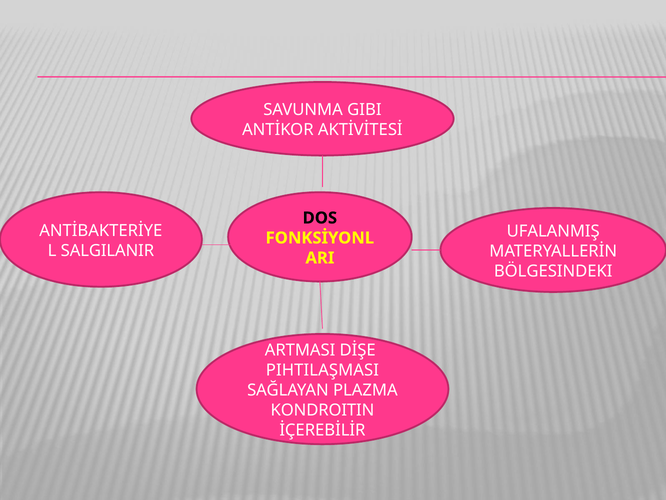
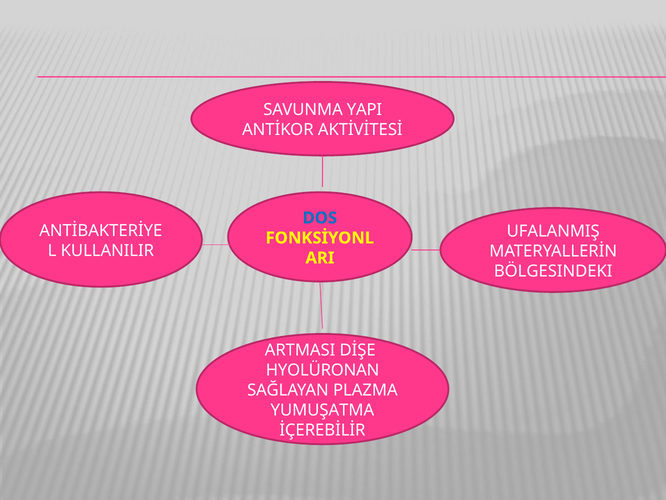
GIBI: GIBI -> YAPI
DOS colour: black -> blue
SALGILANIR: SALGILANIR -> KULLANILIR
PIHTILAŞMASI: PIHTILAŞMASI -> HYOLÜRONAN
KONDROITIN: KONDROITIN -> YUMUŞATMA
